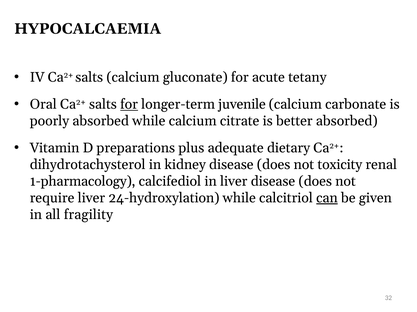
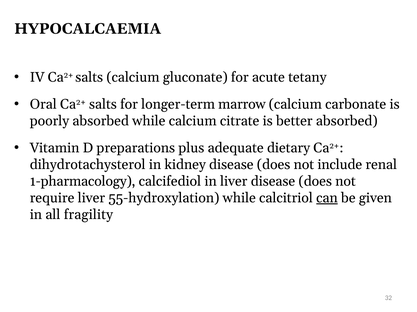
for at (129, 105) underline: present -> none
juvenile: juvenile -> marrow
toxicity: toxicity -> include
24-hydroxylation: 24-hydroxylation -> 55-hydroxylation
